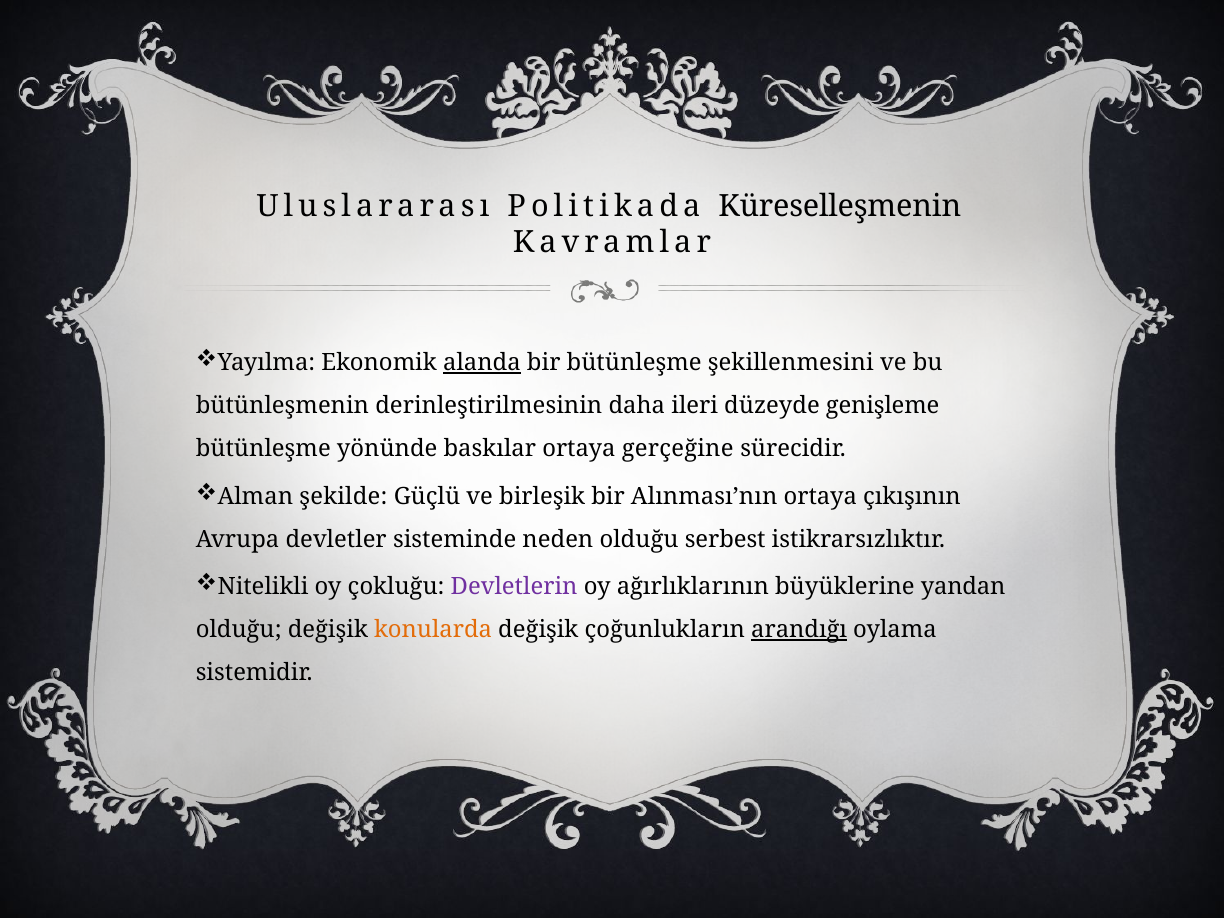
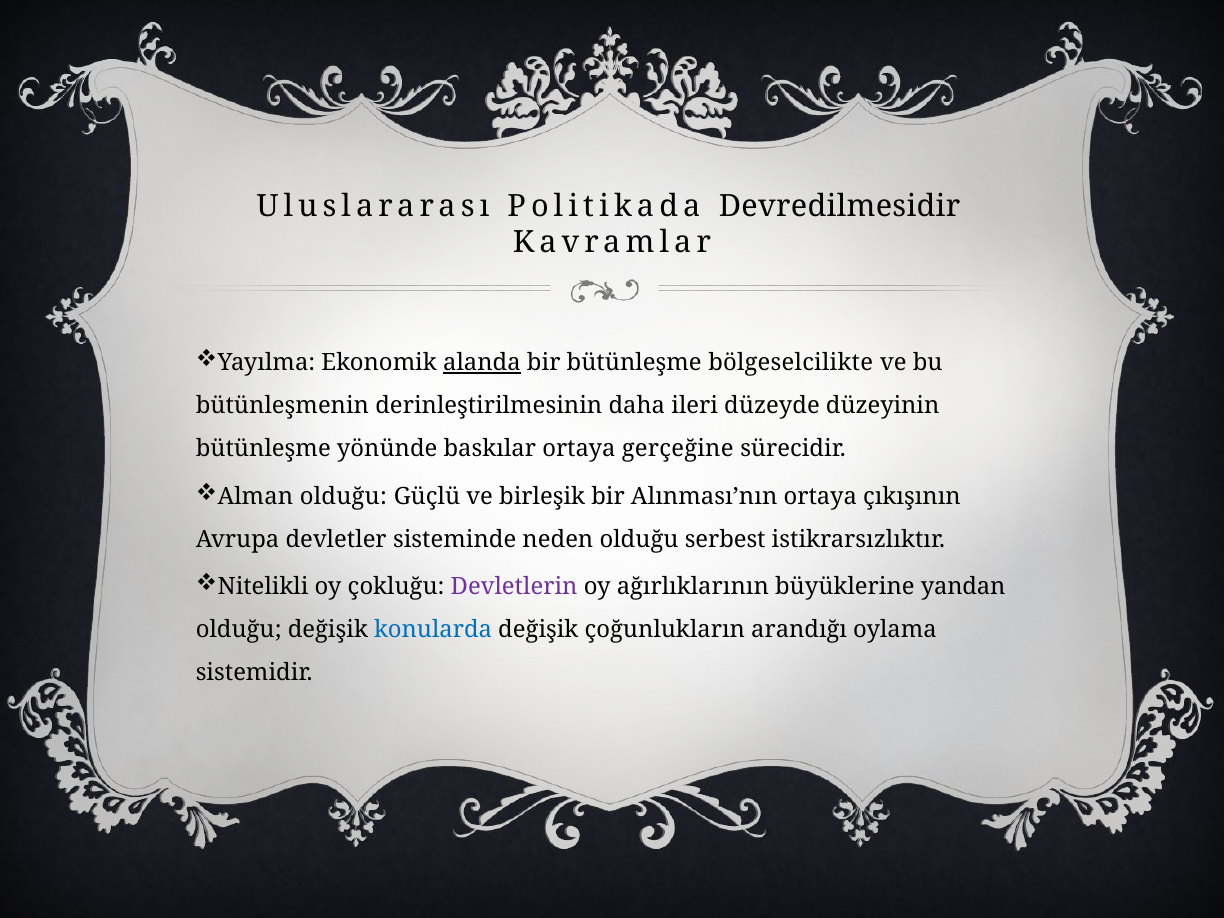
Küreselleşmenin: Küreselleşmenin -> Devredilmesidir
şekillenmesini: şekillenmesini -> bölgeselcilikte
genişleme: genişleme -> düzeyinin
Alman şekilde: şekilde -> olduğu
konularda colour: orange -> blue
arandığı underline: present -> none
